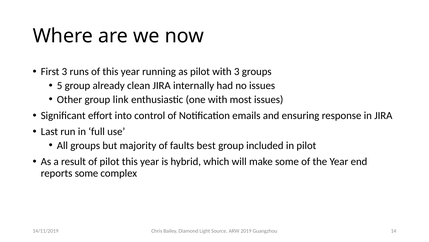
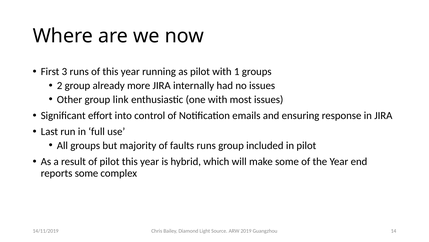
with 3: 3 -> 1
5: 5 -> 2
clean: clean -> more
faults best: best -> runs
